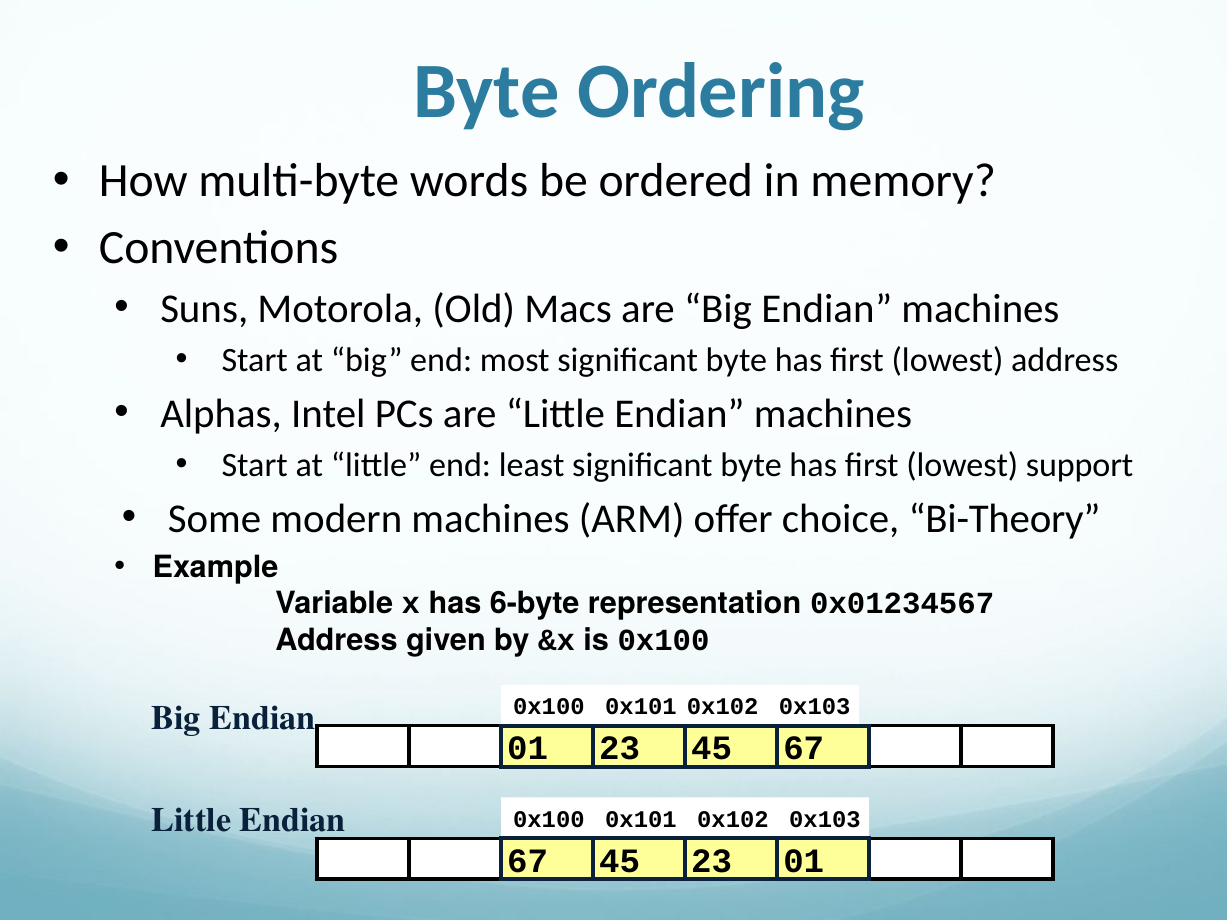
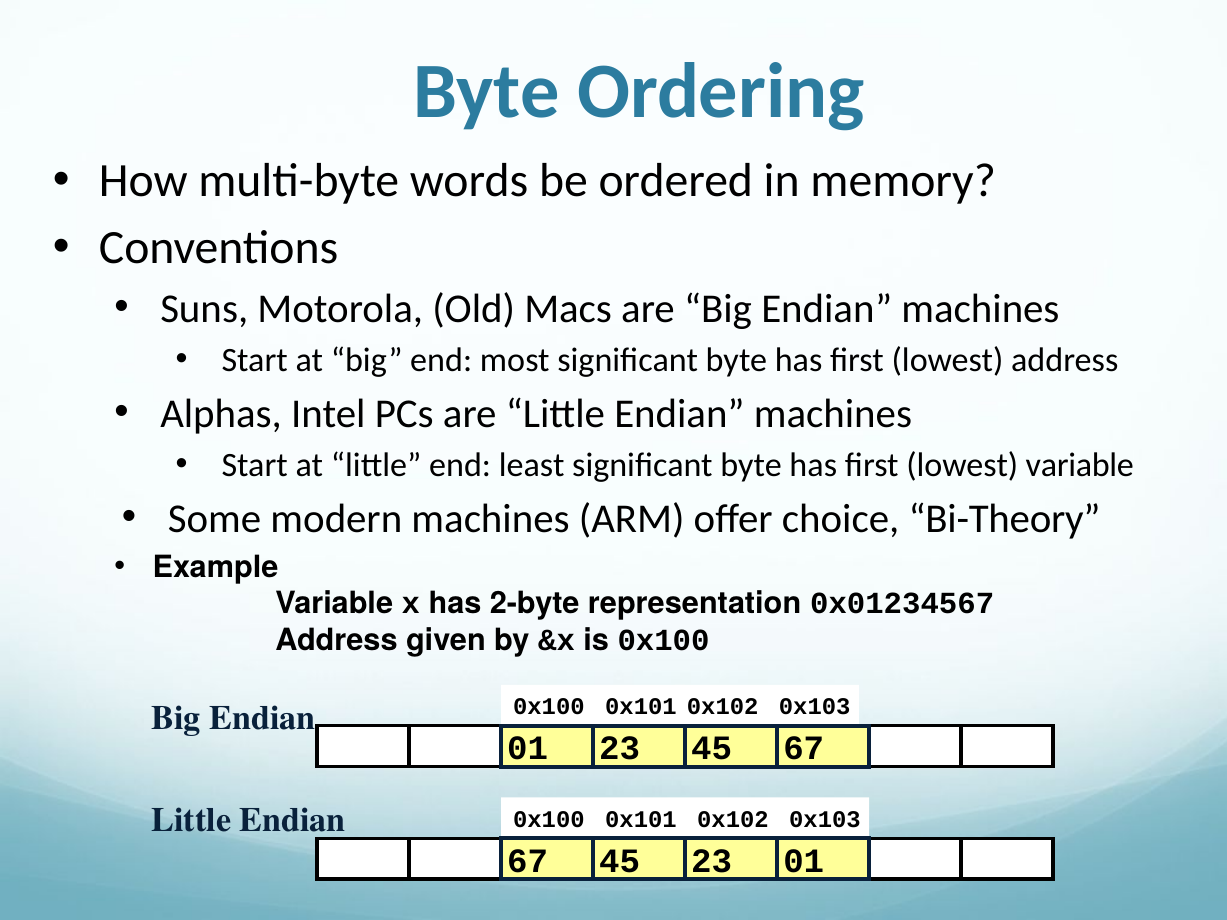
lowest support: support -> variable
6-byte: 6-byte -> 2-byte
